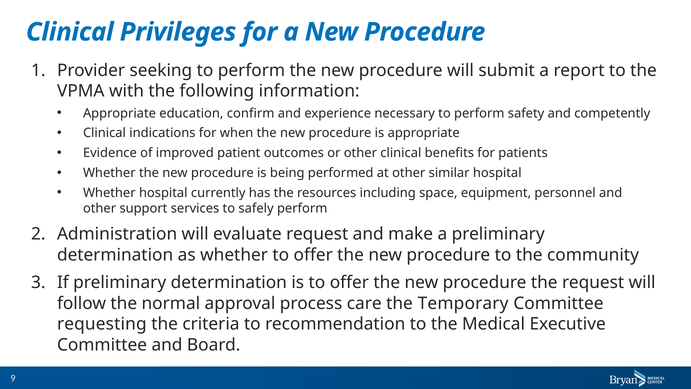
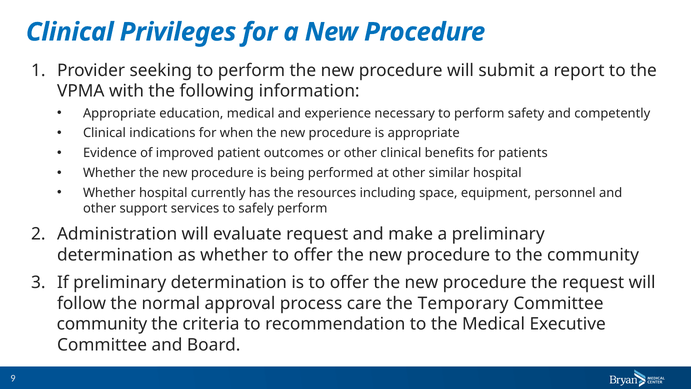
education confirm: confirm -> medical
requesting at (102, 324): requesting -> community
